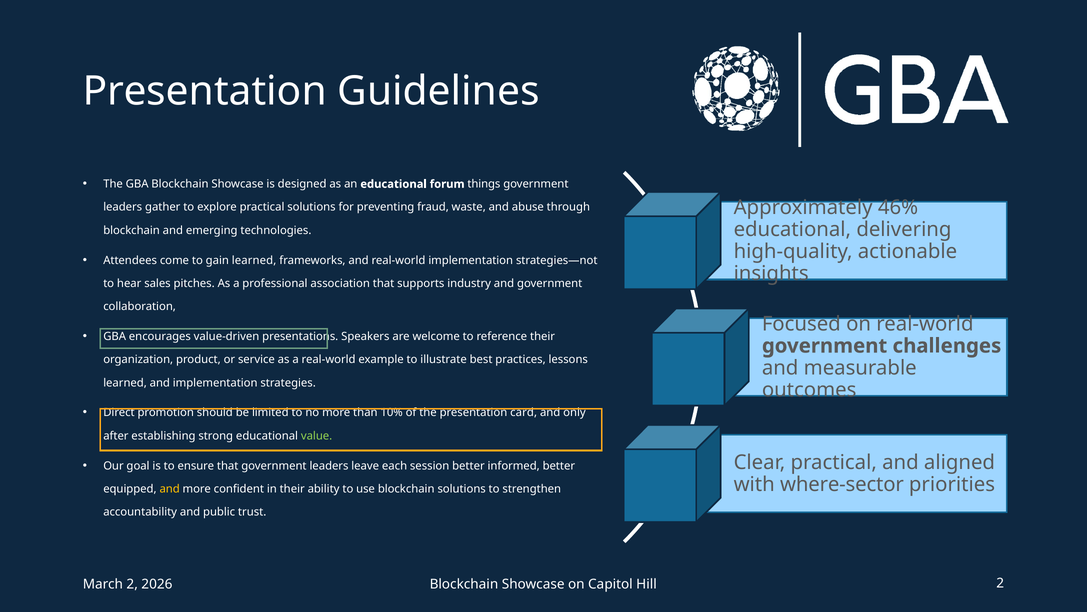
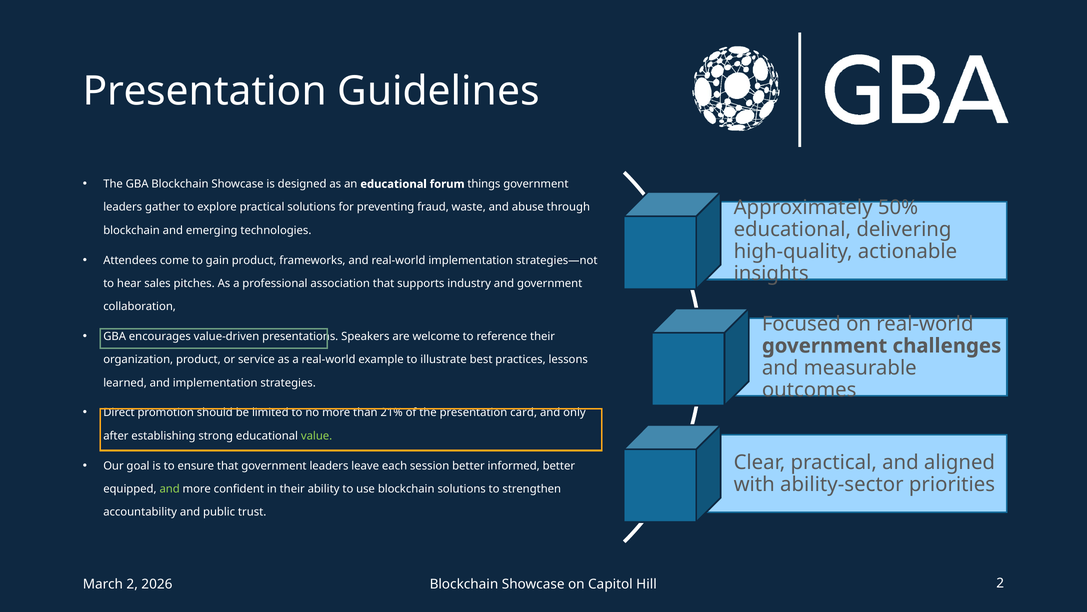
46%: 46% -> 50%
gain learned: learned -> product
10%: 10% -> 21%
where-sector: where-sector -> ability-sector
and at (170, 488) colour: yellow -> light green
